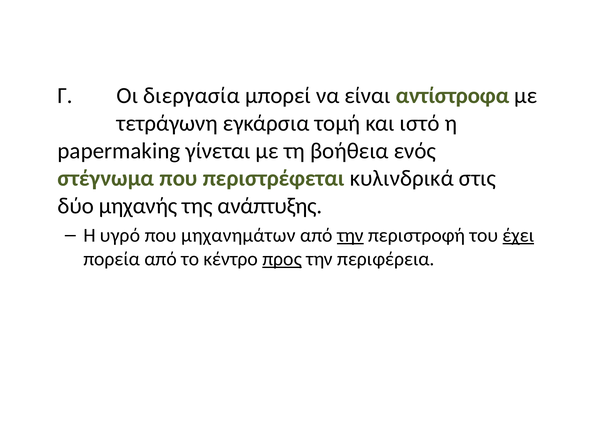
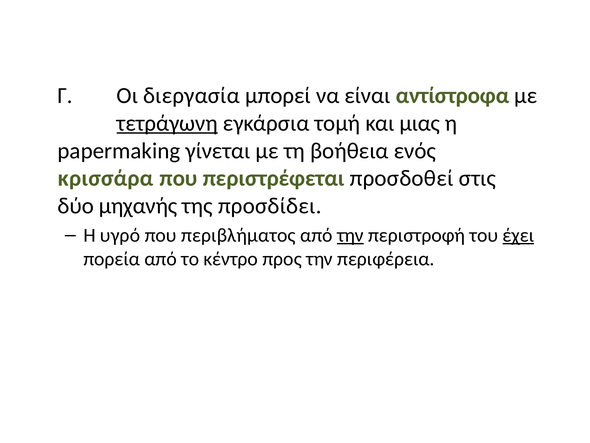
τετράγωνη underline: none -> present
ιστό: ιστό -> μιας
στέγνωμα: στέγνωμα -> κρισσάρα
κυλινδρικά: κυλινδρικά -> προσδοθεί
ανάπτυξης: ανάπτυξης -> προσδίδει
μηχανημάτων: μηχανημάτων -> περιβλήματος
προς underline: present -> none
